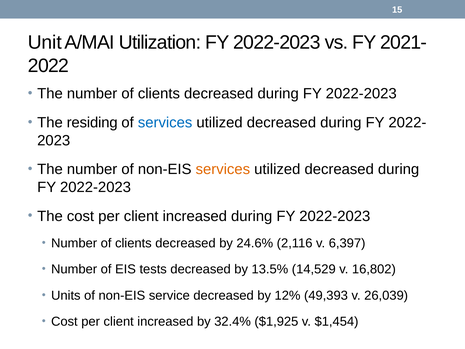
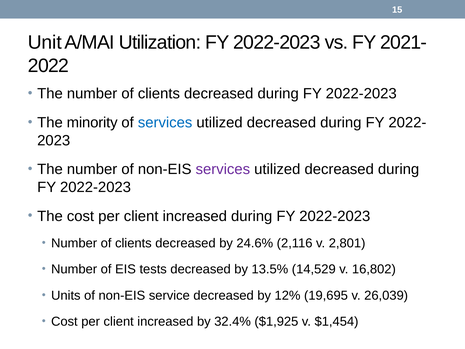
residing: residing -> minority
services at (223, 169) colour: orange -> purple
6,397: 6,397 -> 2,801
49,393: 49,393 -> 19,695
